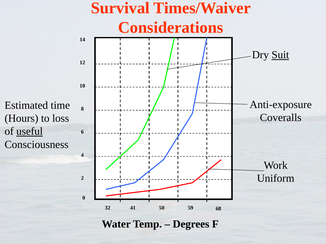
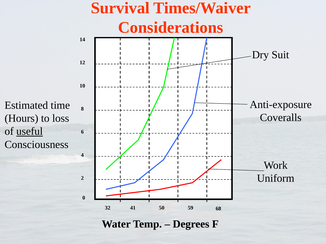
Suit underline: present -> none
